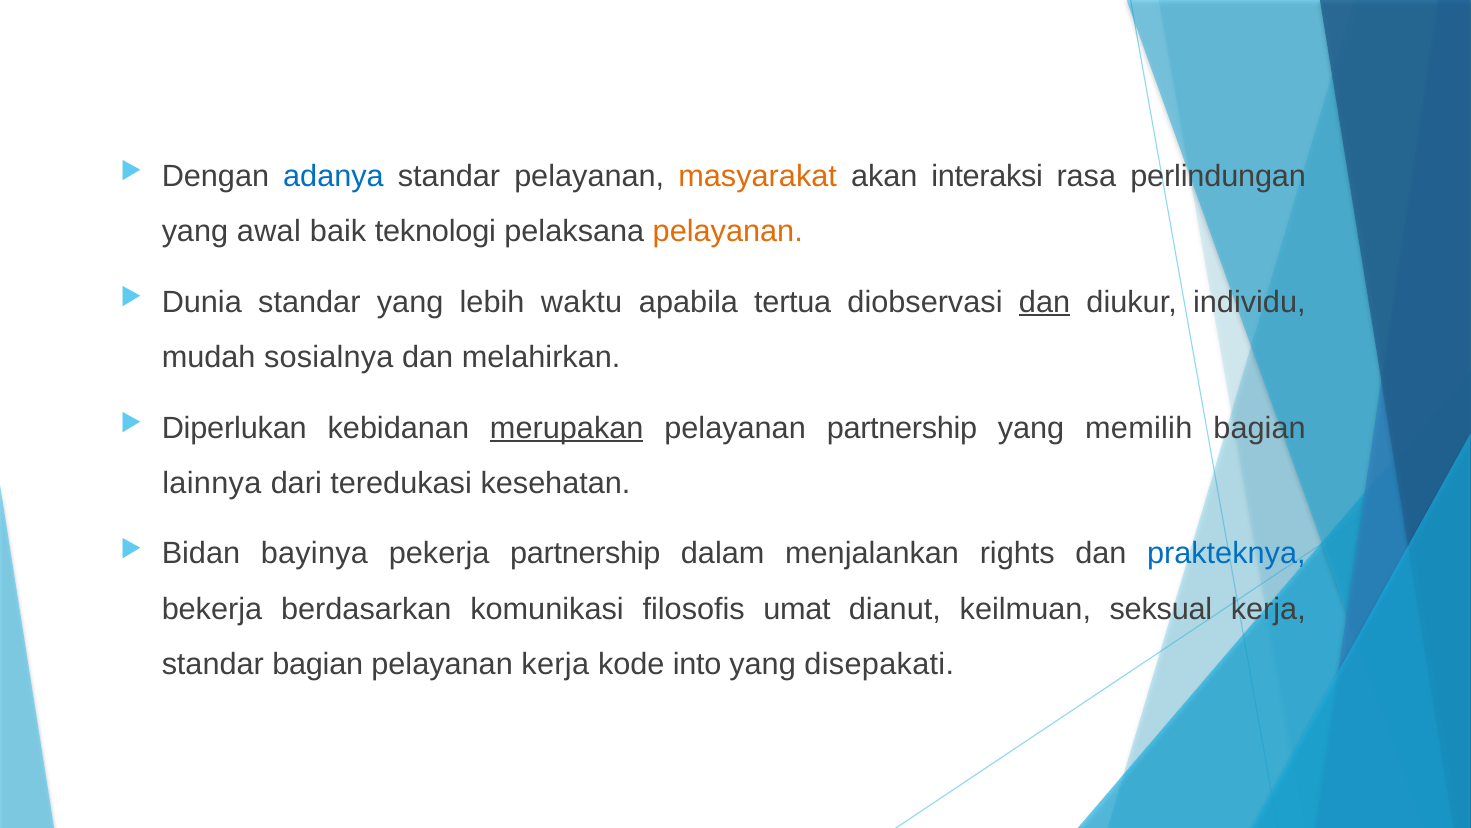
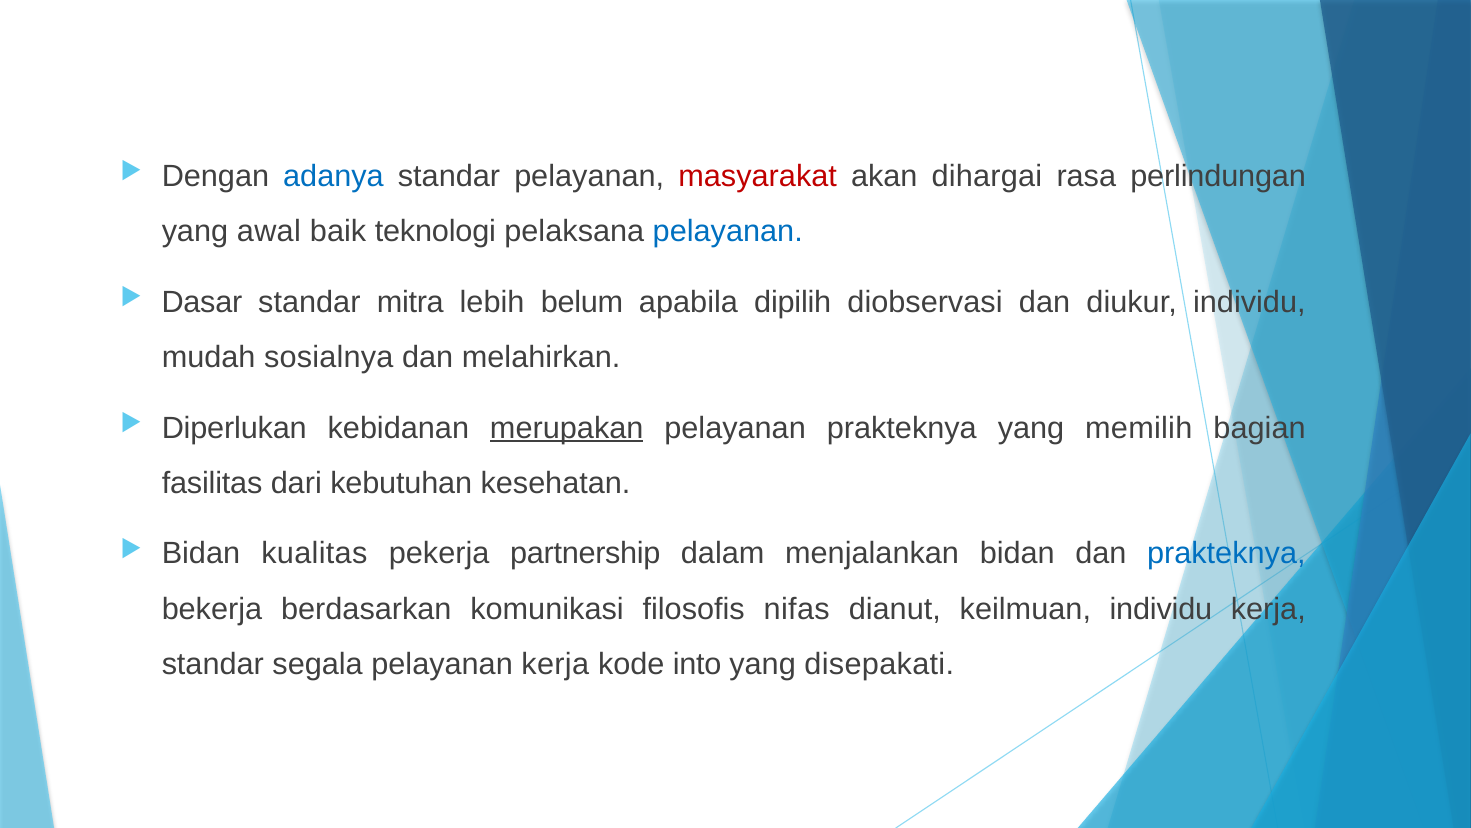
masyarakat colour: orange -> red
interaksi: interaksi -> dihargai
pelayanan at (728, 231) colour: orange -> blue
Dunia: Dunia -> Dasar
standar yang: yang -> mitra
waktu: waktu -> belum
tertua: tertua -> dipilih
dan at (1045, 302) underline: present -> none
pelayanan partnership: partnership -> prakteknya
lainnya: lainnya -> fasilitas
teredukasi: teredukasi -> kebutuhan
bayinya: bayinya -> kualitas
menjalankan rights: rights -> bidan
umat: umat -> nifas
keilmuan seksual: seksual -> individu
standar bagian: bagian -> segala
